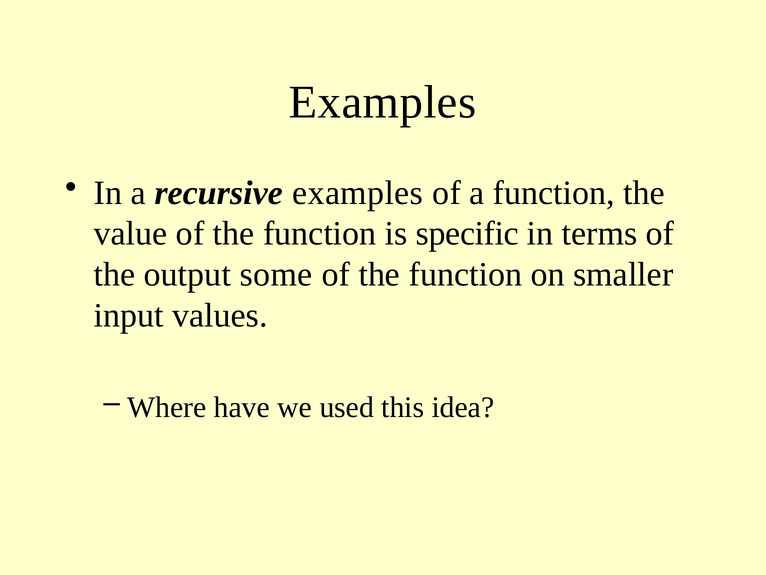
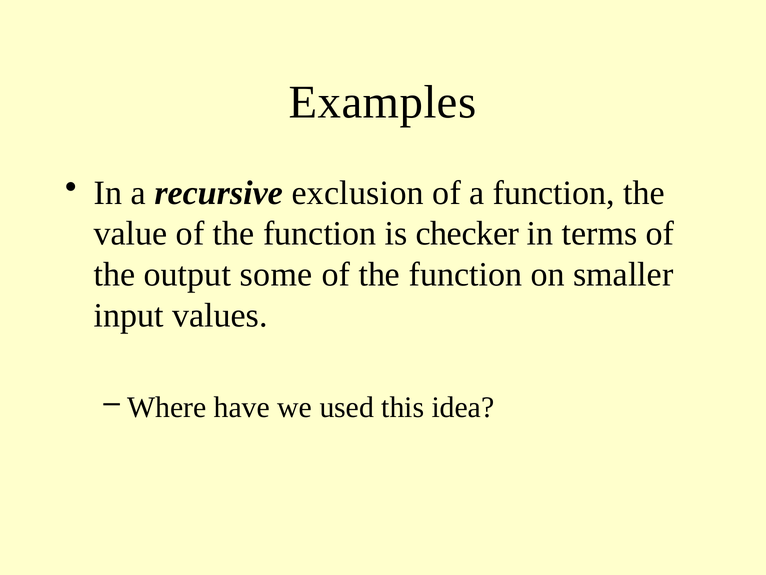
recursive examples: examples -> exclusion
specific: specific -> checker
